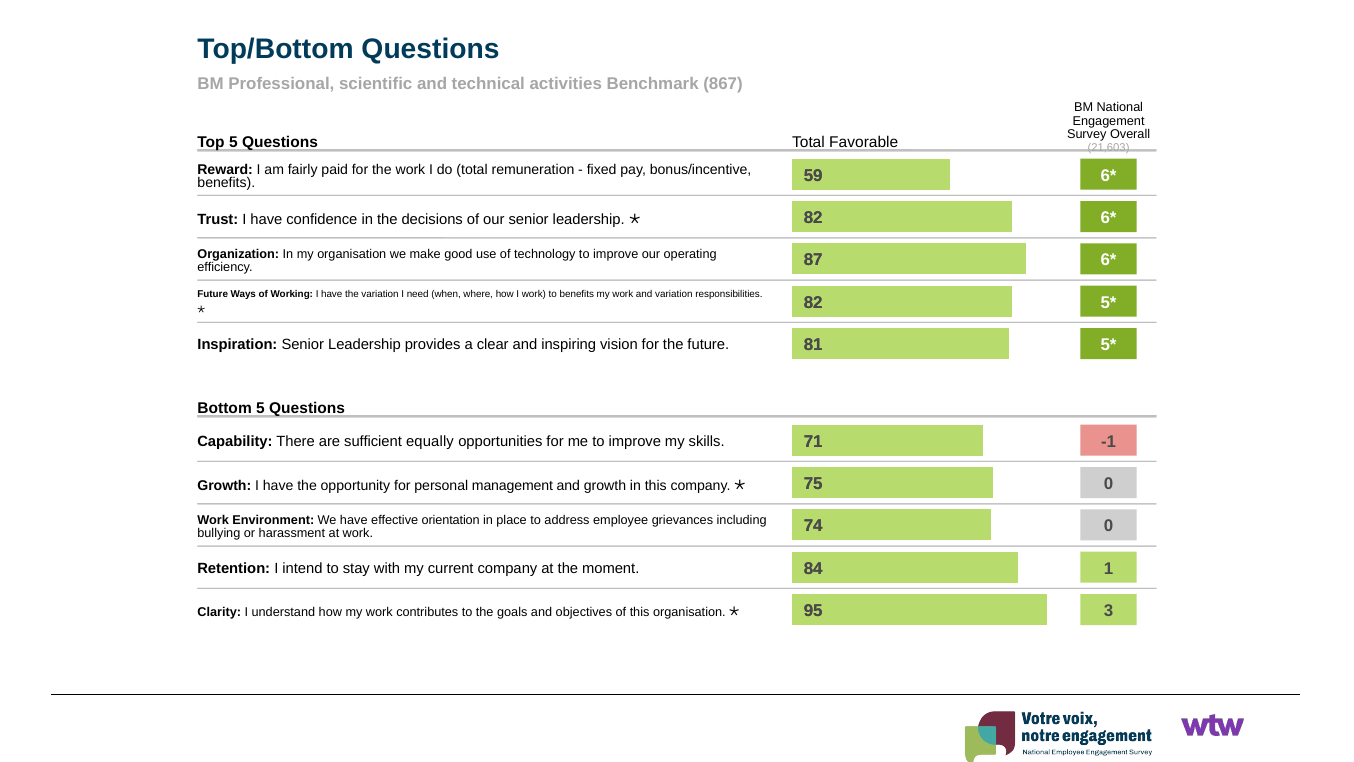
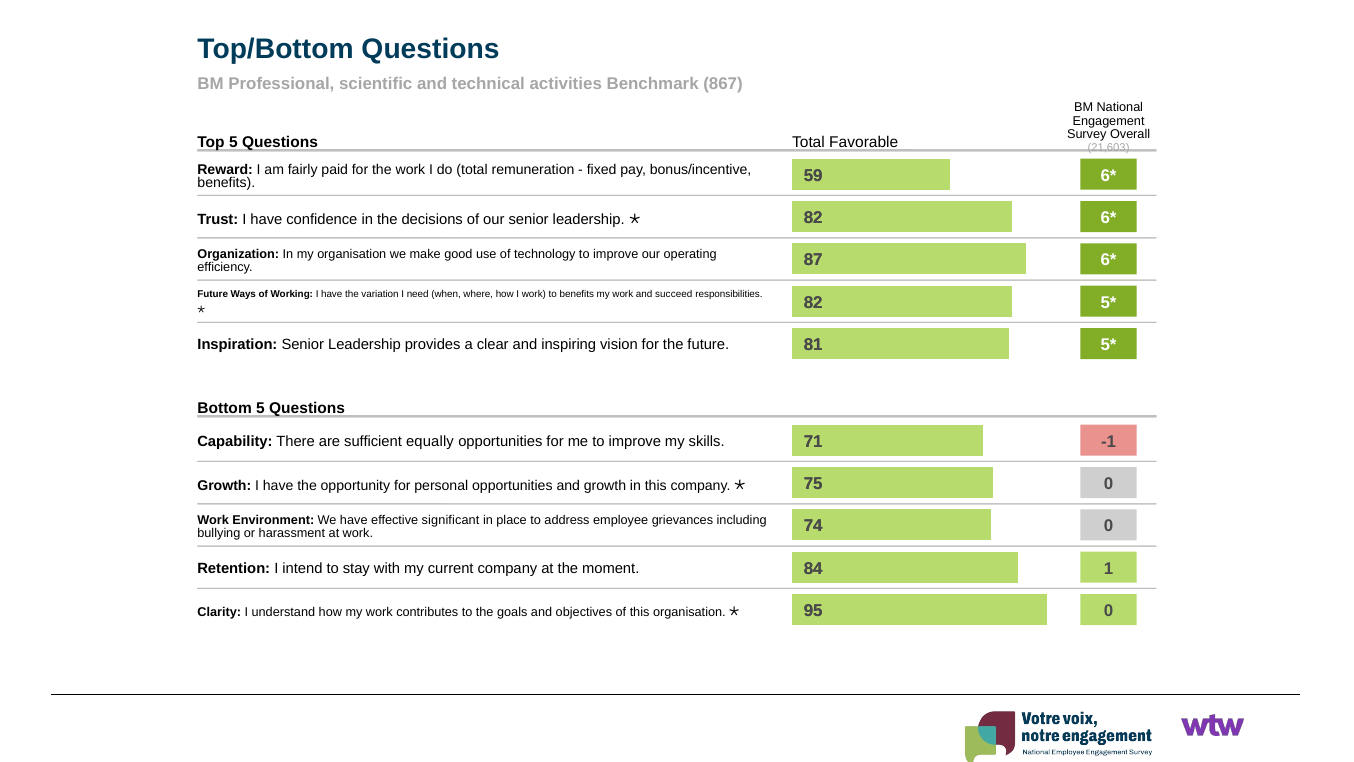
and variation: variation -> succeed
personal management: management -> opportunities
orientation: orientation -> significant
3 at (1109, 610): 3 -> 0
